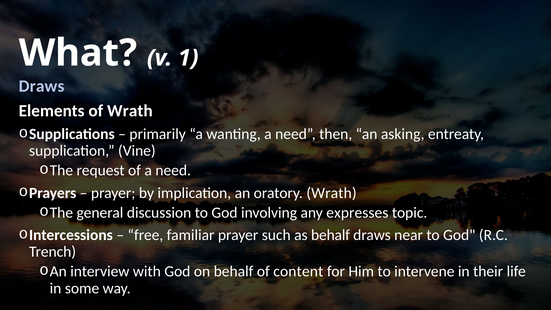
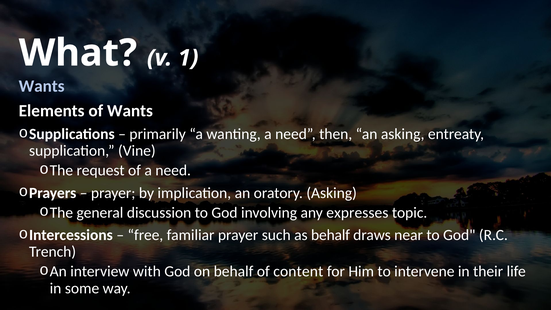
Draws at (42, 86): Draws -> Wants
of Wrath: Wrath -> Wants
oratory Wrath: Wrath -> Asking
